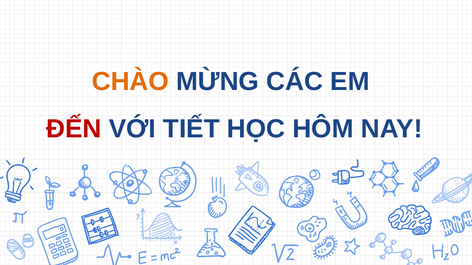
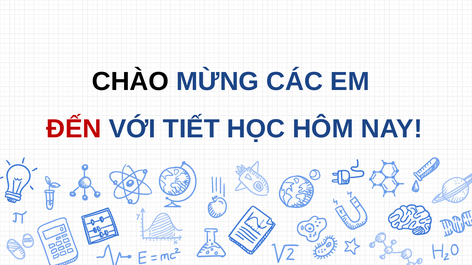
CHÀO colour: orange -> black
